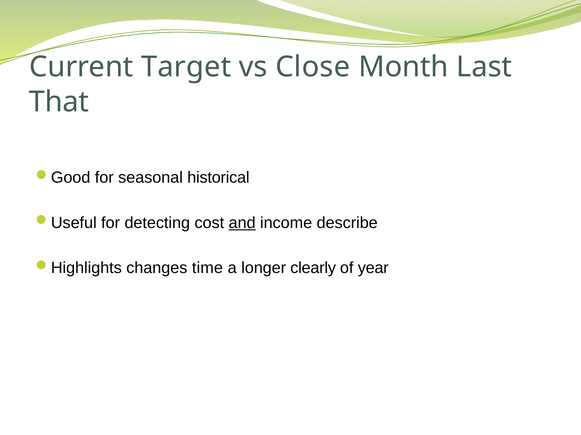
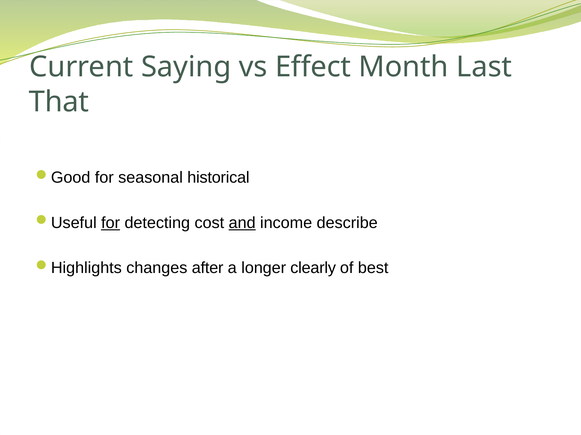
Target: Target -> Saying
Close: Close -> Effect
for at (111, 223) underline: none -> present
time: time -> after
year: year -> best
